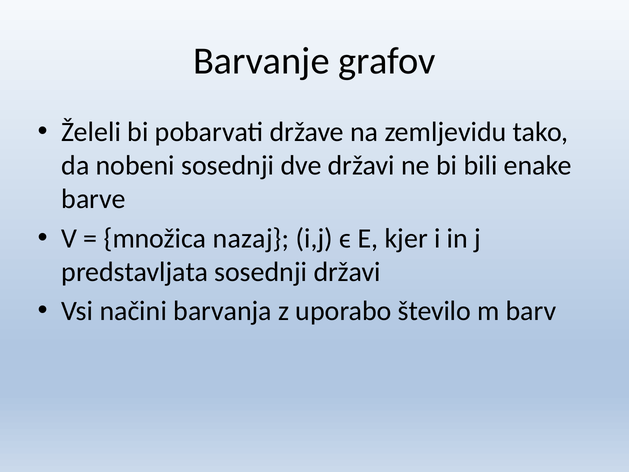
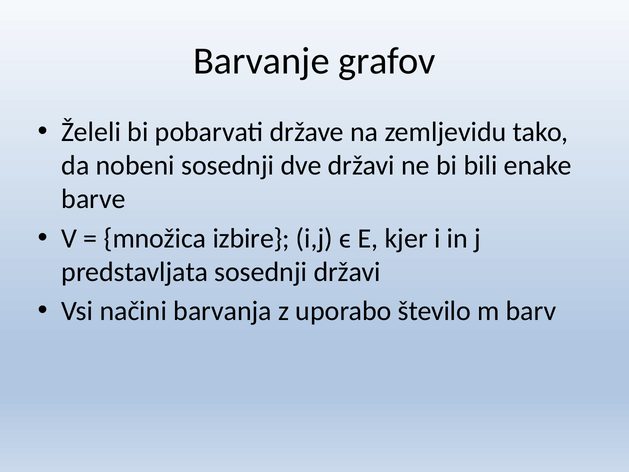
nazaj: nazaj -> izbire
